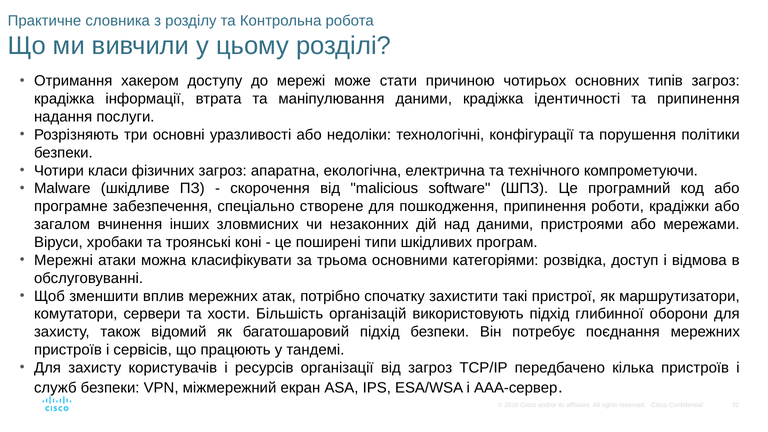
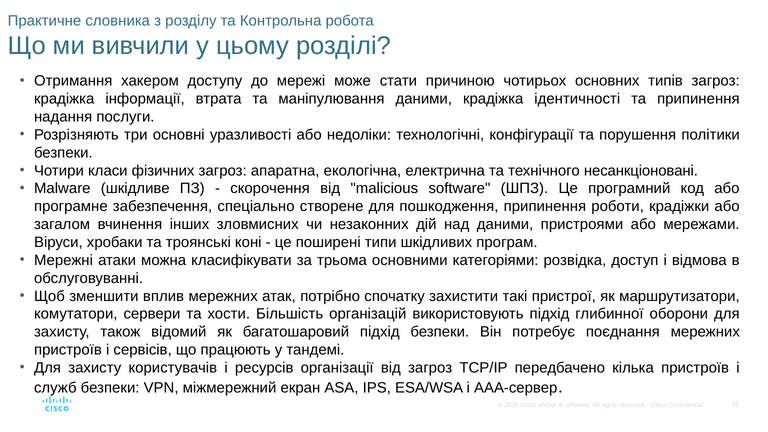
компрометуючи: компрометуючи -> несанкціоновані
